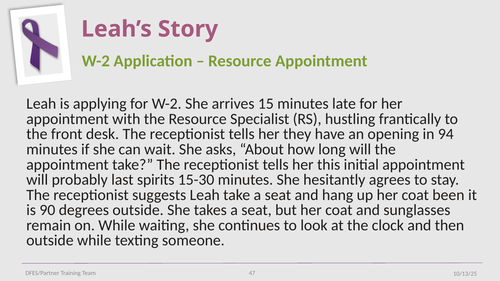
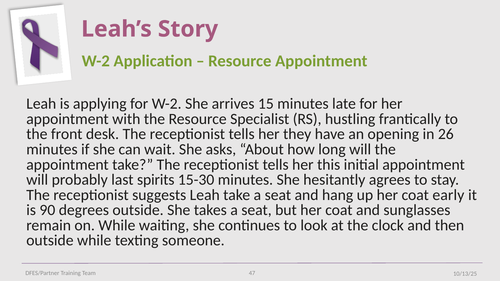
94: 94 -> 26
been: been -> early
